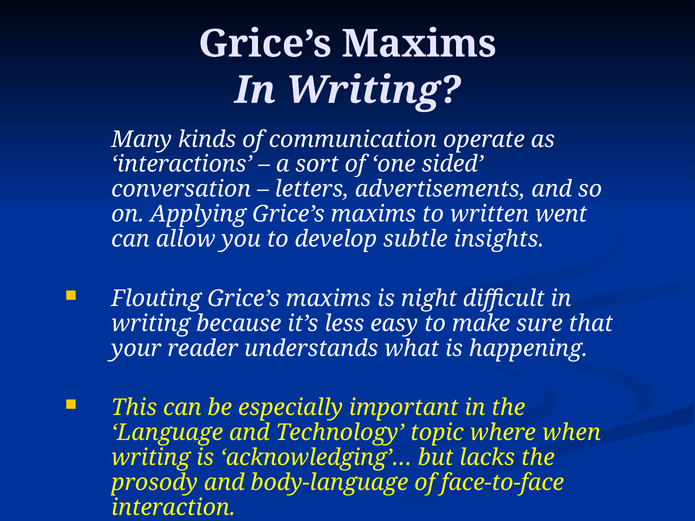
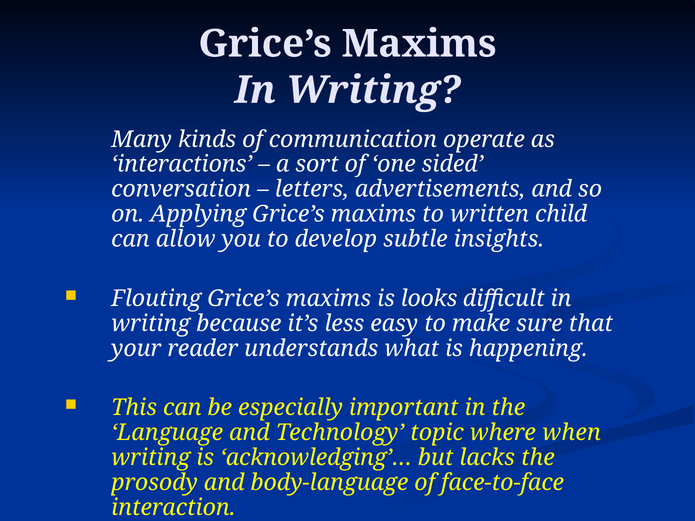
went: went -> child
night: night -> looks
